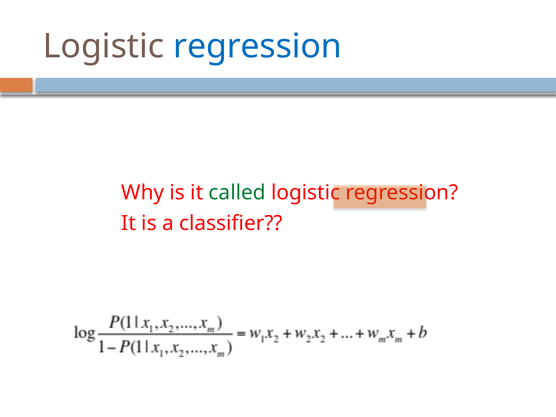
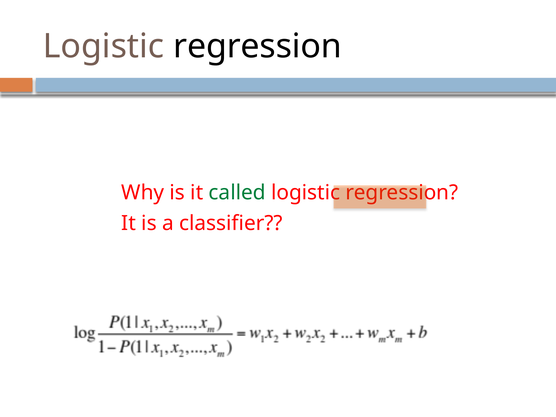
regression at (258, 46) colour: blue -> black
